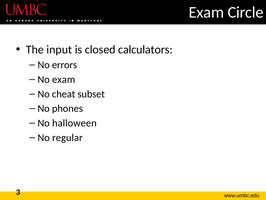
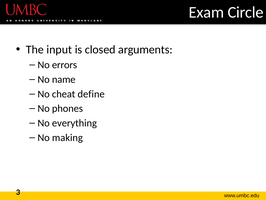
calculators: calculators -> arguments
No exam: exam -> name
subset: subset -> define
halloween: halloween -> everything
regular: regular -> making
